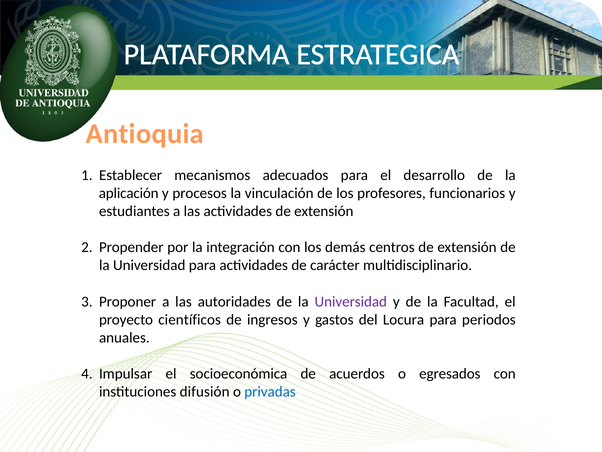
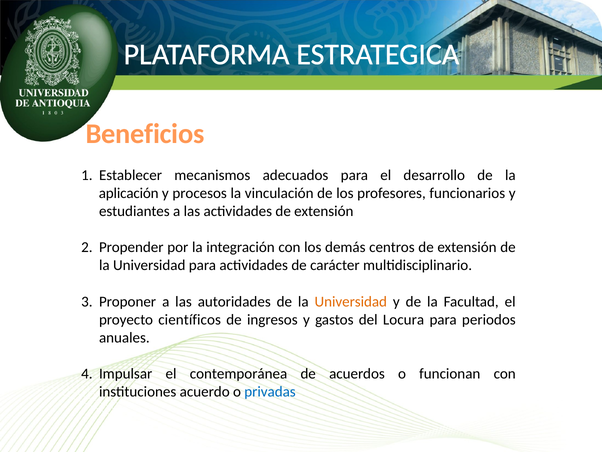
Antioquia: Antioquia -> Beneficios
Universidad at (351, 301) colour: purple -> orange
socioeconómica: socioeconómica -> contemporánea
egresados: egresados -> funcionan
difusión: difusión -> acuerdo
